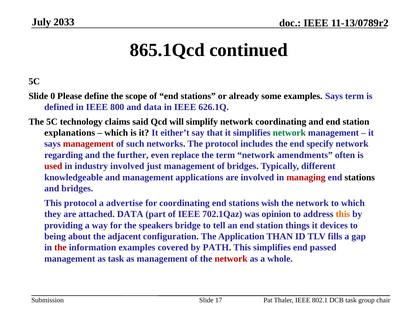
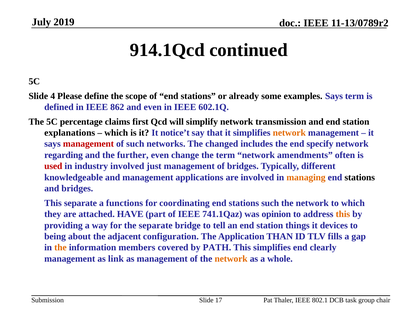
2033: 2033 -> 2019
865.1Qcd: 865.1Qcd -> 914.1Qcd
0: 0 -> 4
800: 800 -> 862
and data: data -> even
626.1Q: 626.1Q -> 602.1Q
technology: technology -> percentage
said: said -> first
network coordinating: coordinating -> transmission
either’t: either’t -> notice’t
network at (289, 133) colour: green -> orange
The protocol: protocol -> changed
replace: replace -> change
managing colour: red -> orange
This protocol: protocol -> separate
advertise: advertise -> functions
stations wish: wish -> such
attached DATA: DATA -> HAVE
702.1Qaz: 702.1Qaz -> 741.1Qaz
the speakers: speakers -> separate
the at (60, 248) colour: red -> orange
information examples: examples -> members
passed: passed -> clearly
as task: task -> link
network at (231, 259) colour: red -> orange
